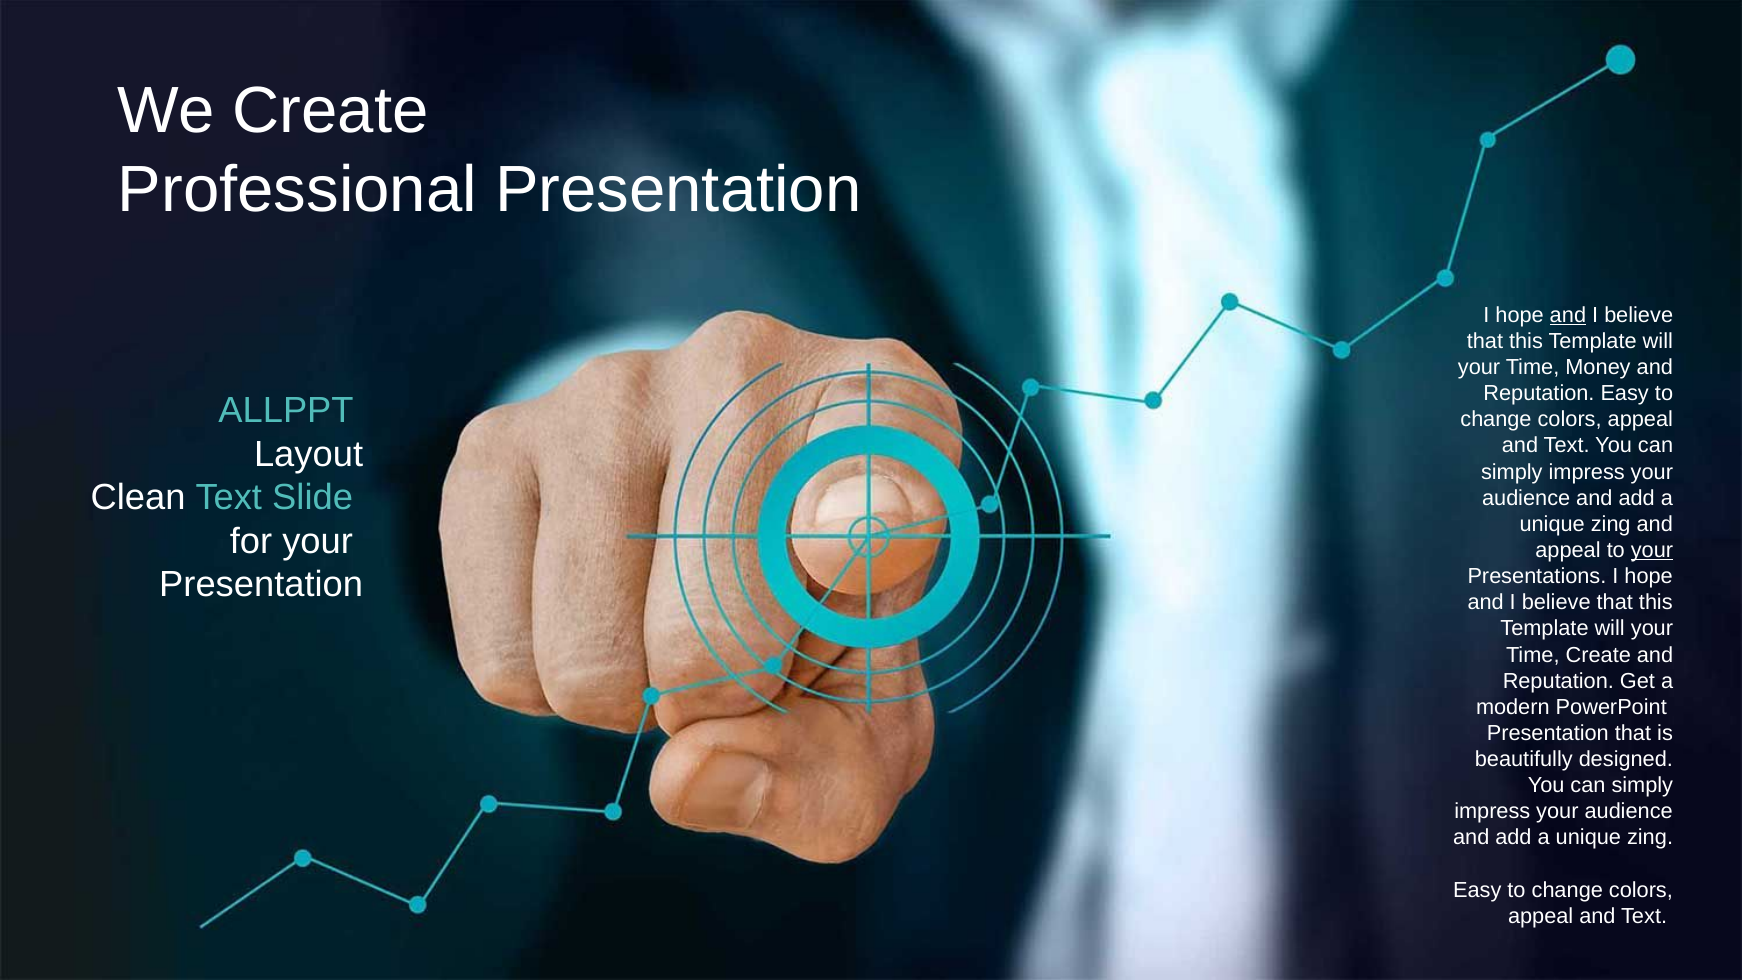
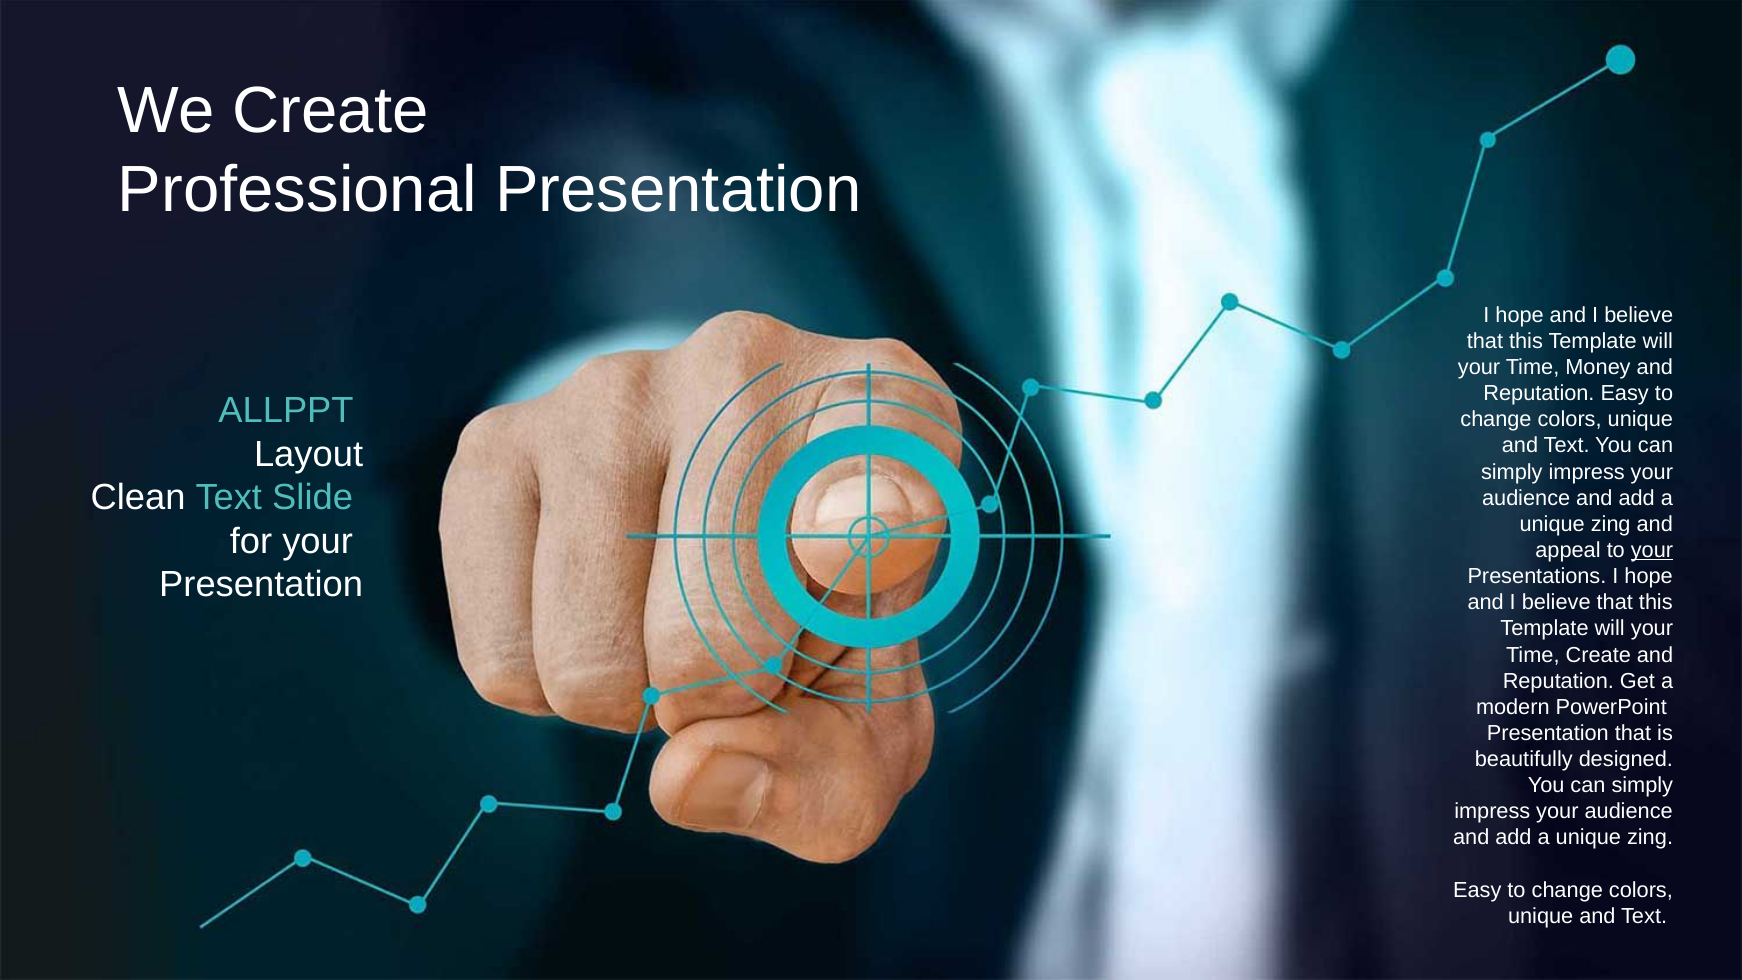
and at (1568, 315) underline: present -> none
appeal at (1640, 420): appeal -> unique
appeal at (1541, 916): appeal -> unique
